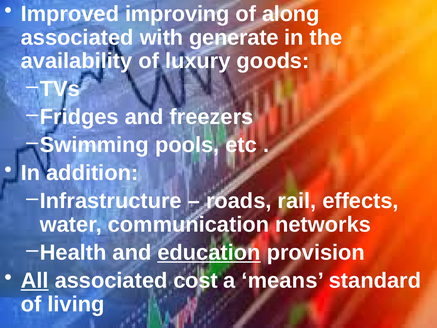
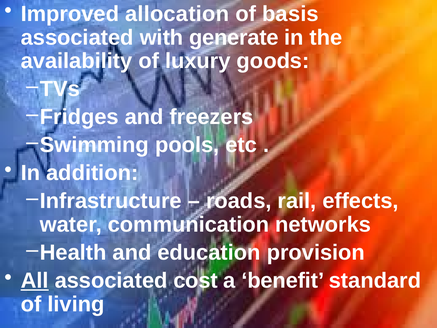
improving: improving -> allocation
along: along -> basis
education underline: present -> none
means: means -> benefit
